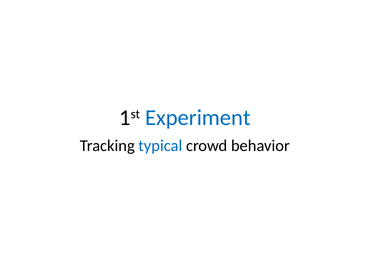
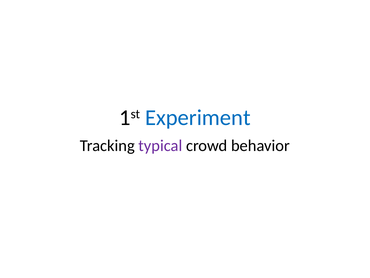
typical colour: blue -> purple
